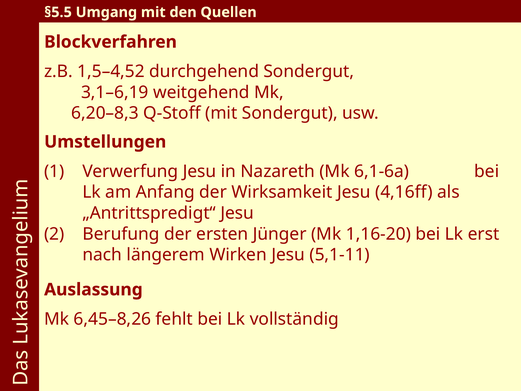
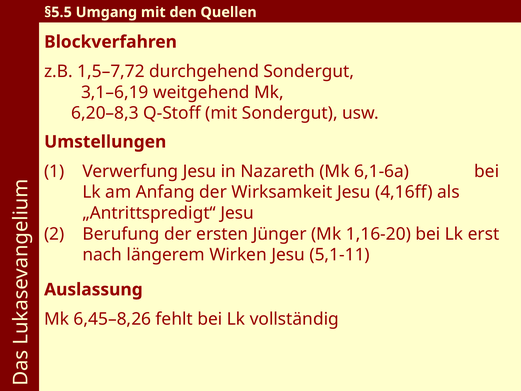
1,5–4,52: 1,5–4,52 -> 1,5–7,72
